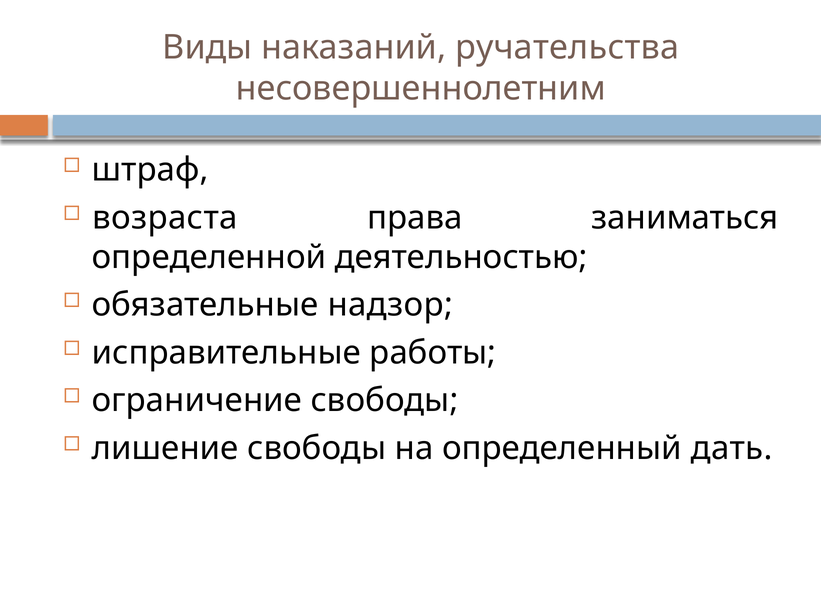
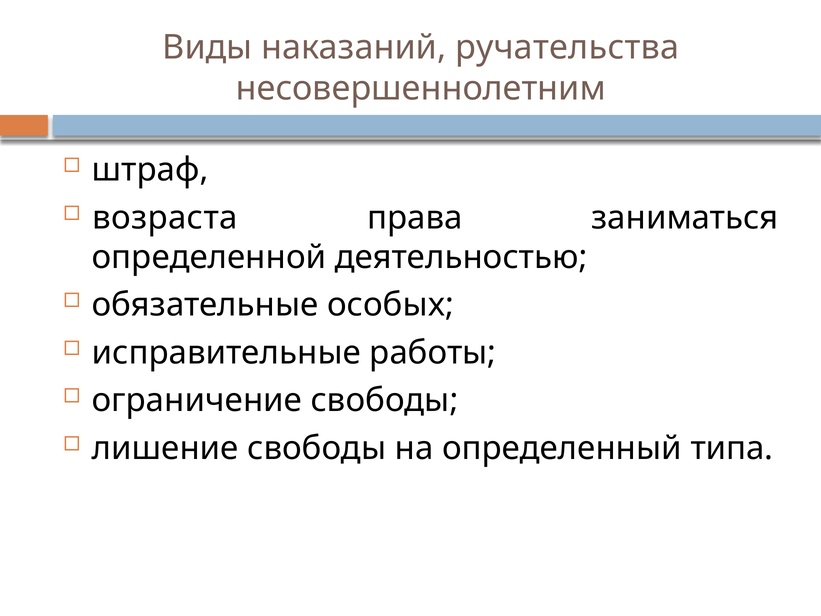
надзор: надзор -> особых
дать: дать -> типа
